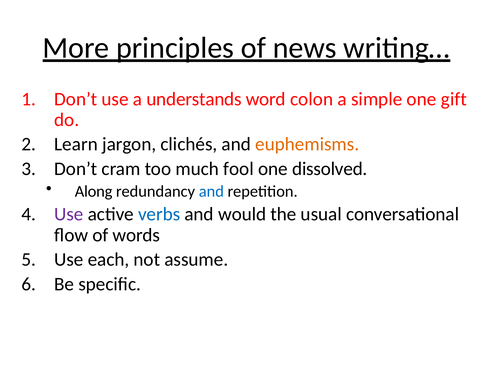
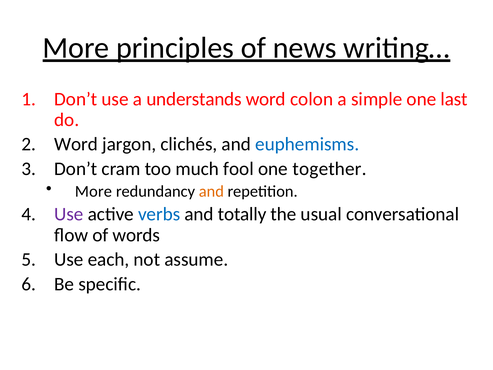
gift: gift -> last
Learn at (76, 144): Learn -> Word
euphemisms colour: orange -> blue
dissolved: dissolved -> together
Along at (94, 191): Along -> More
and at (211, 191) colour: blue -> orange
would: would -> totally
